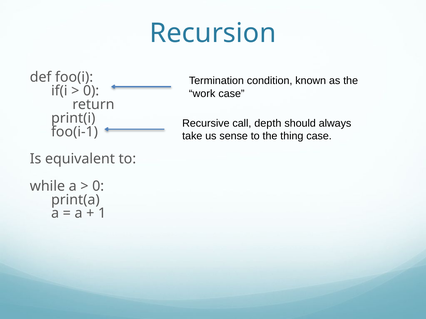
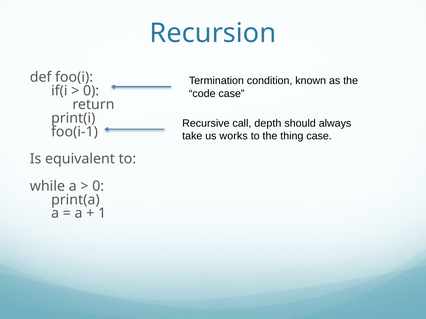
work: work -> code
sense: sense -> works
